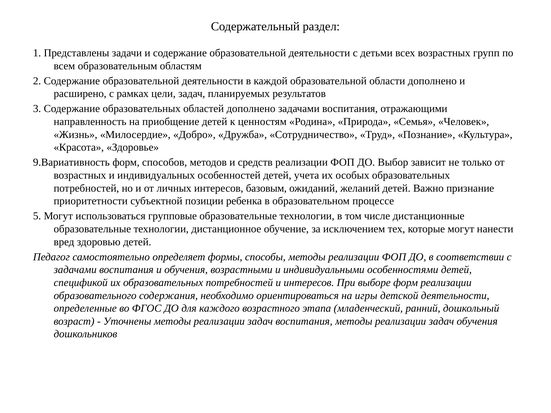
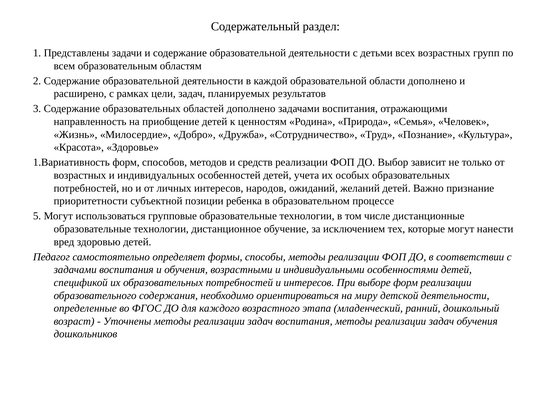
9.Вариативность: 9.Вариативность -> 1.Вариативность
базовым: базовым -> народов
игры: игры -> миру
